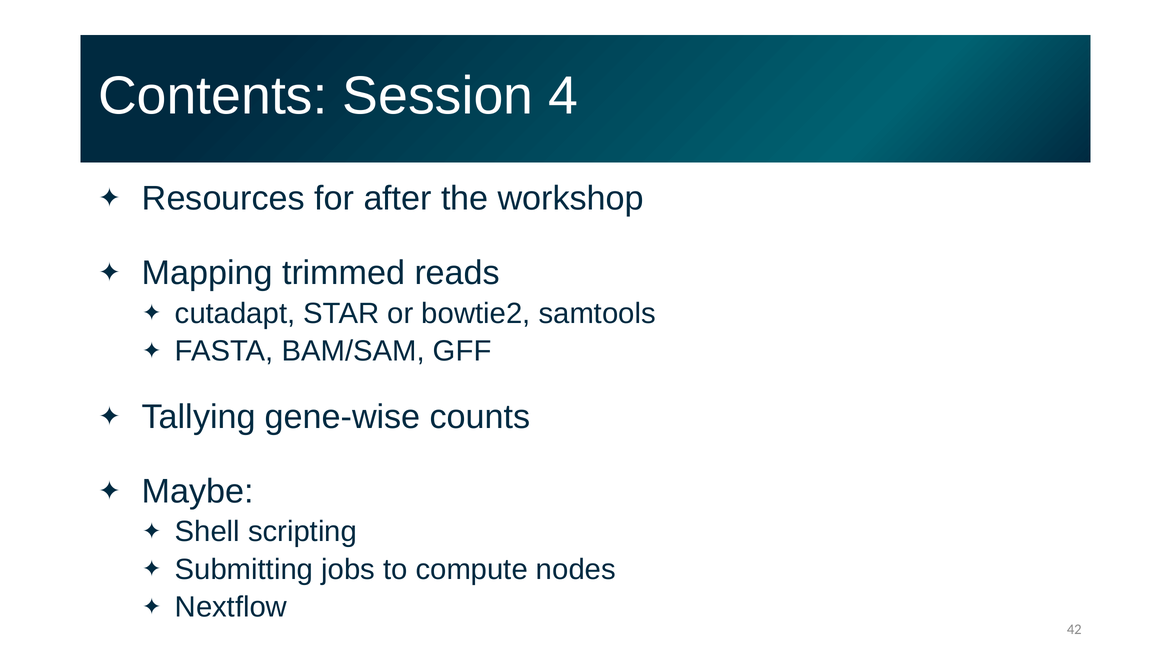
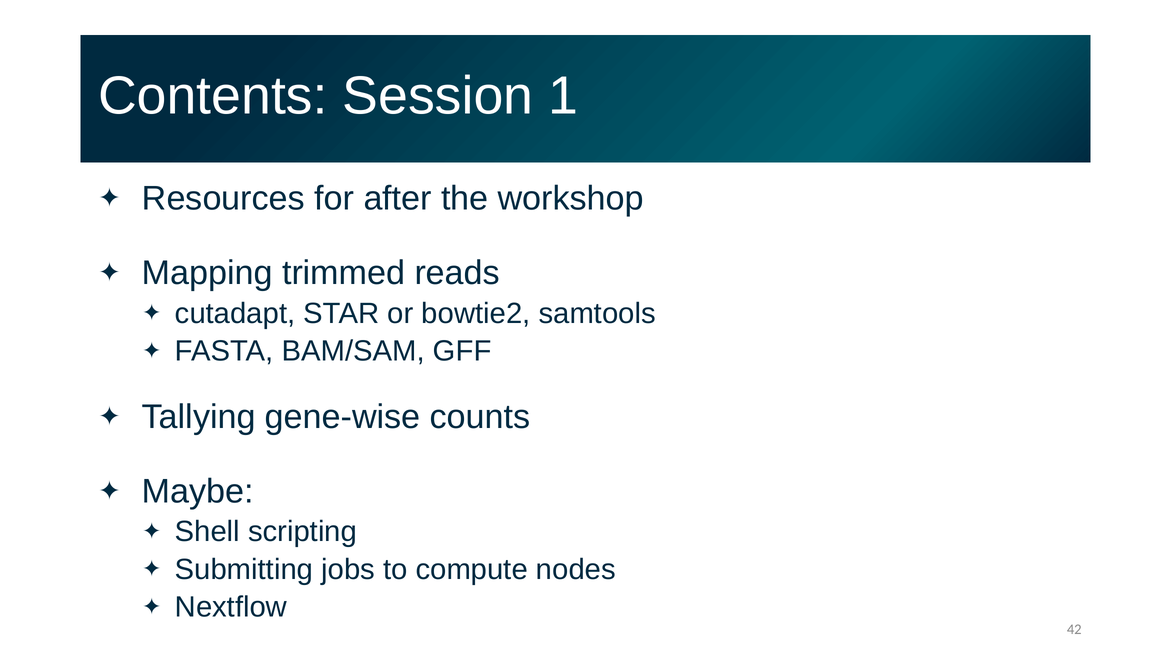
4: 4 -> 1
